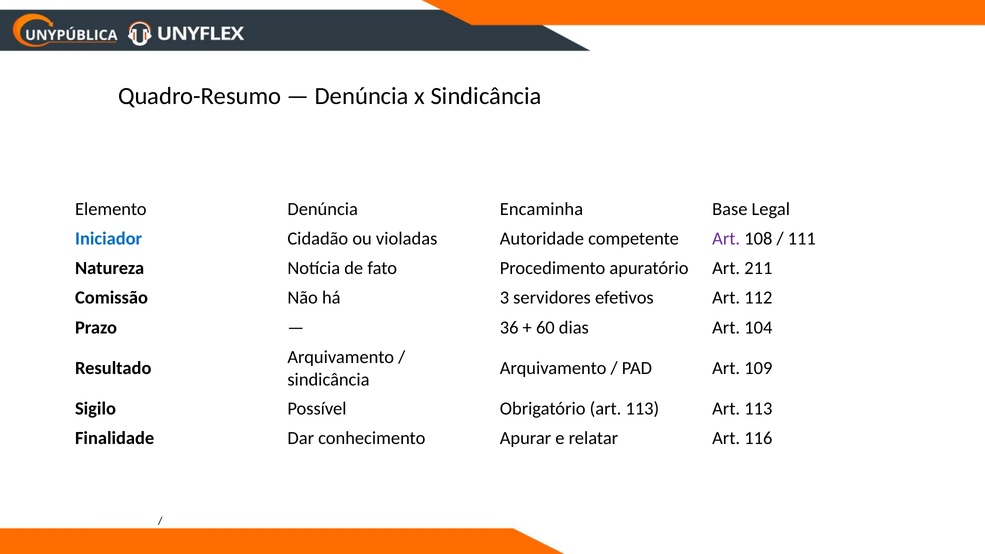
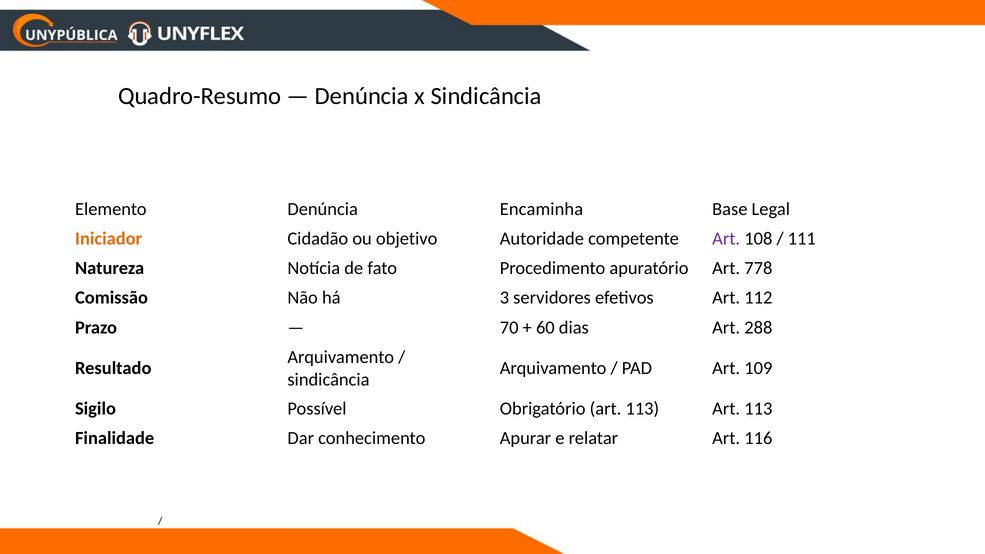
Iniciador colour: blue -> orange
violadas: violadas -> objetivo
211: 211 -> 778
36: 36 -> 70
104: 104 -> 288
